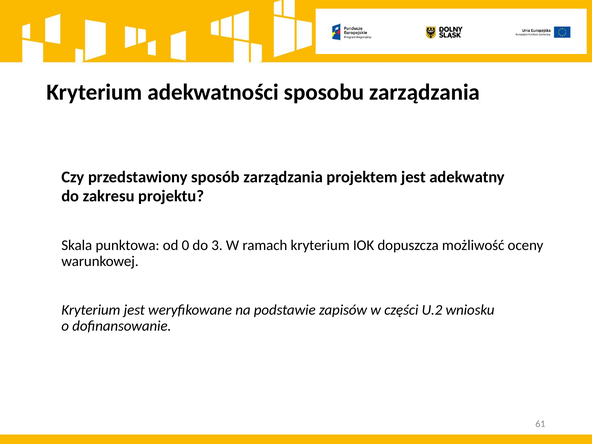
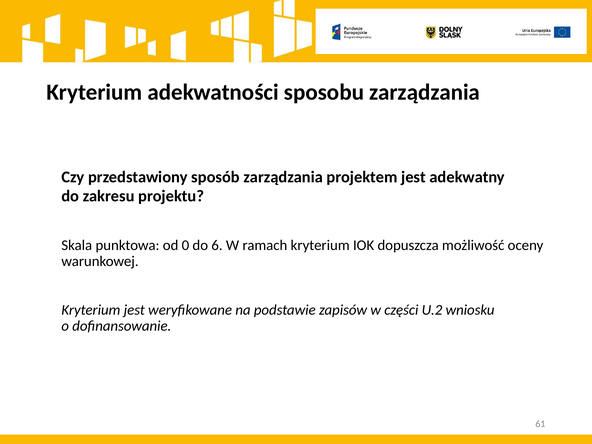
3: 3 -> 6
